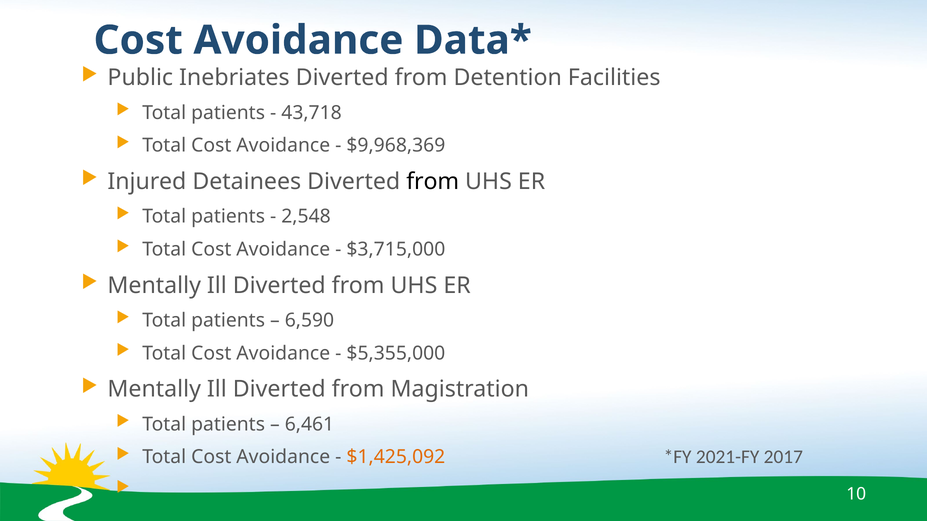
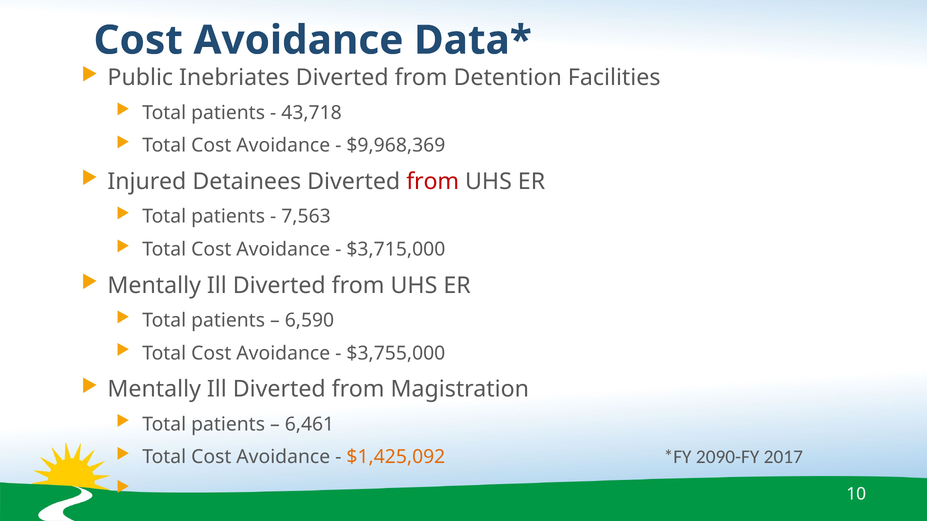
from at (433, 182) colour: black -> red
2,548: 2,548 -> 7,563
$5,355,000: $5,355,000 -> $3,755,000
2021-FY: 2021-FY -> 2090-FY
